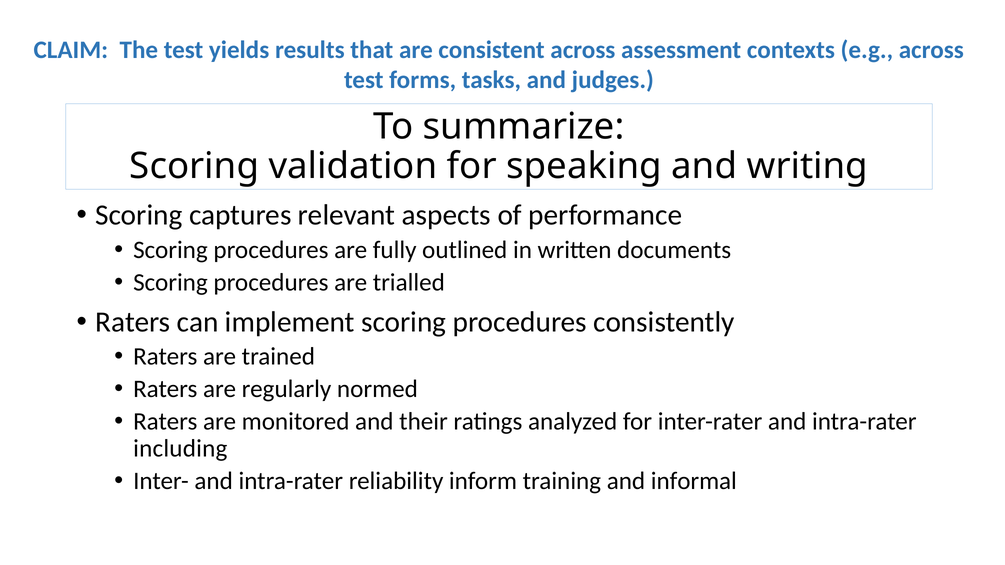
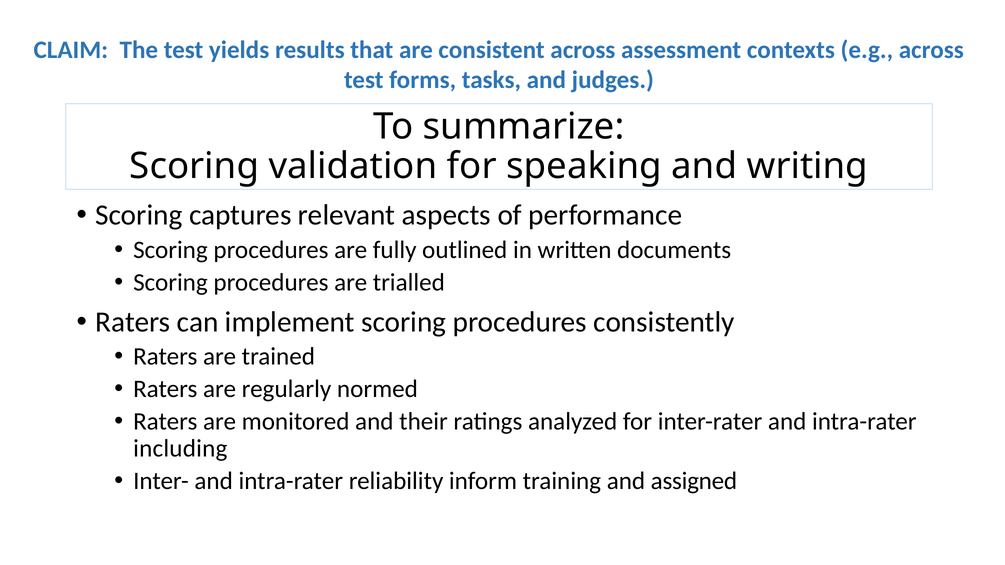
informal: informal -> assigned
